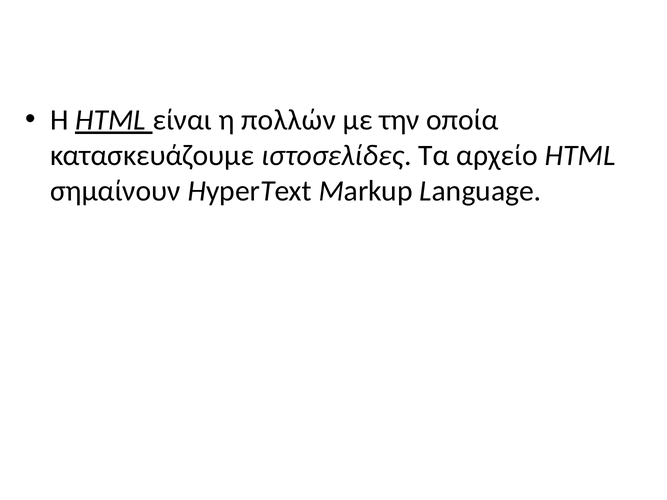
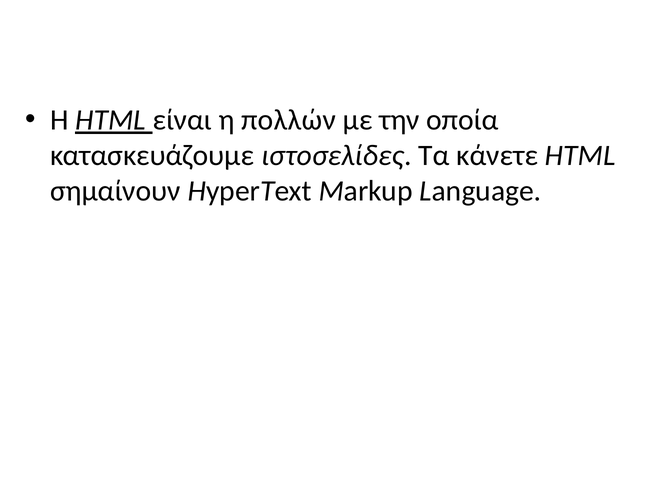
αρχείο: αρχείο -> κάνετε
